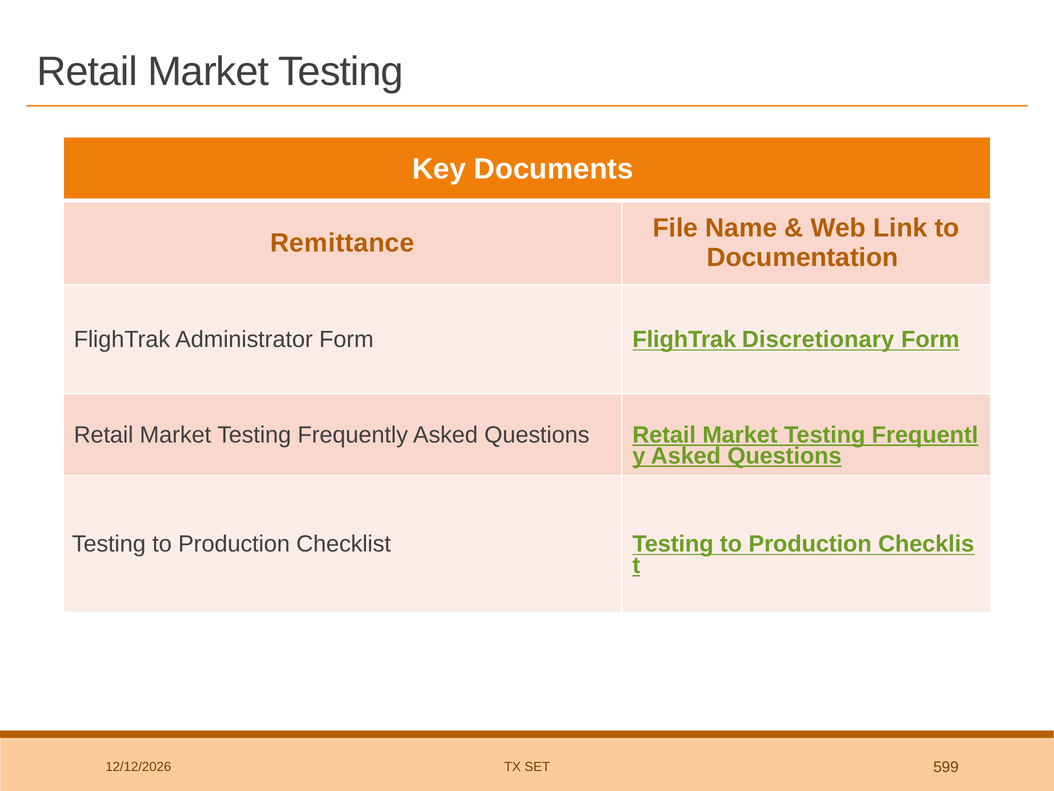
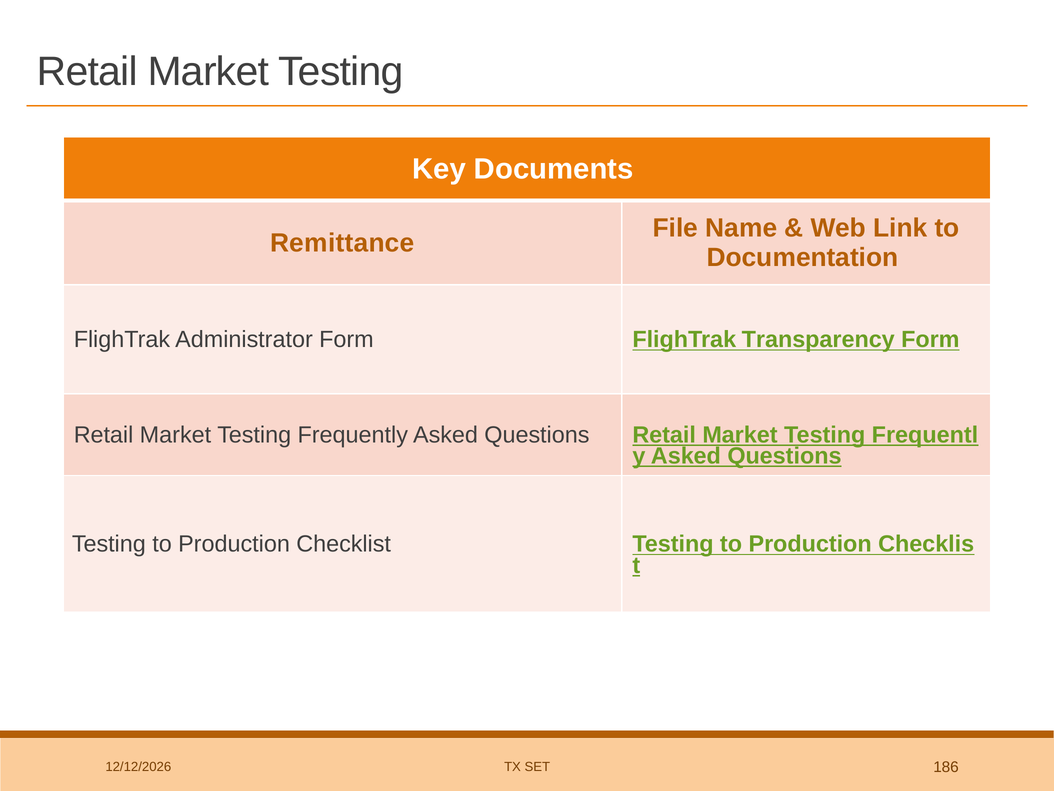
Discretionary: Discretionary -> Transparency
599: 599 -> 186
